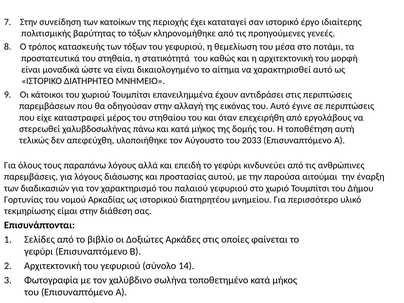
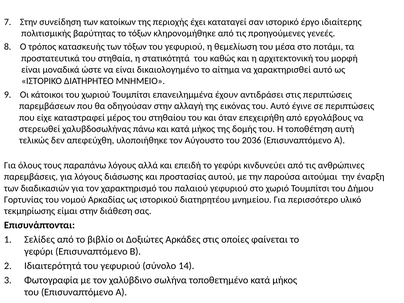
2033: 2033 -> 2036
Αρχιτεκτονική at (53, 266): Αρχιτεκτονική -> Ιδιαιτερότητά
